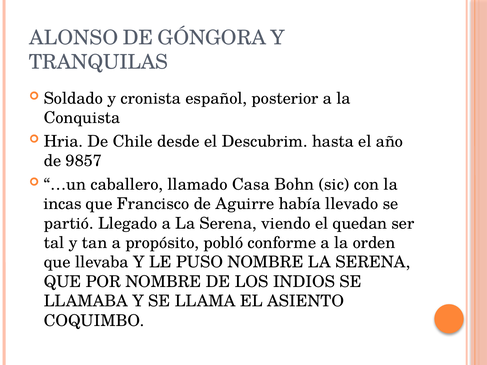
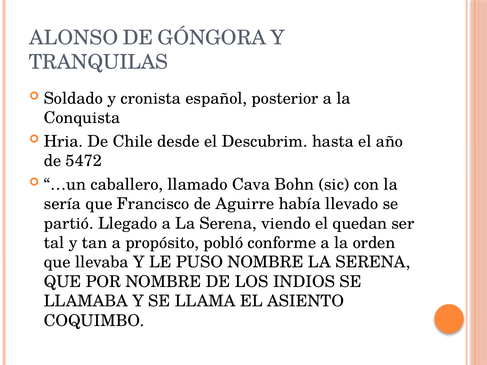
9857: 9857 -> 5472
Casa: Casa -> Cava
incas: incas -> sería
